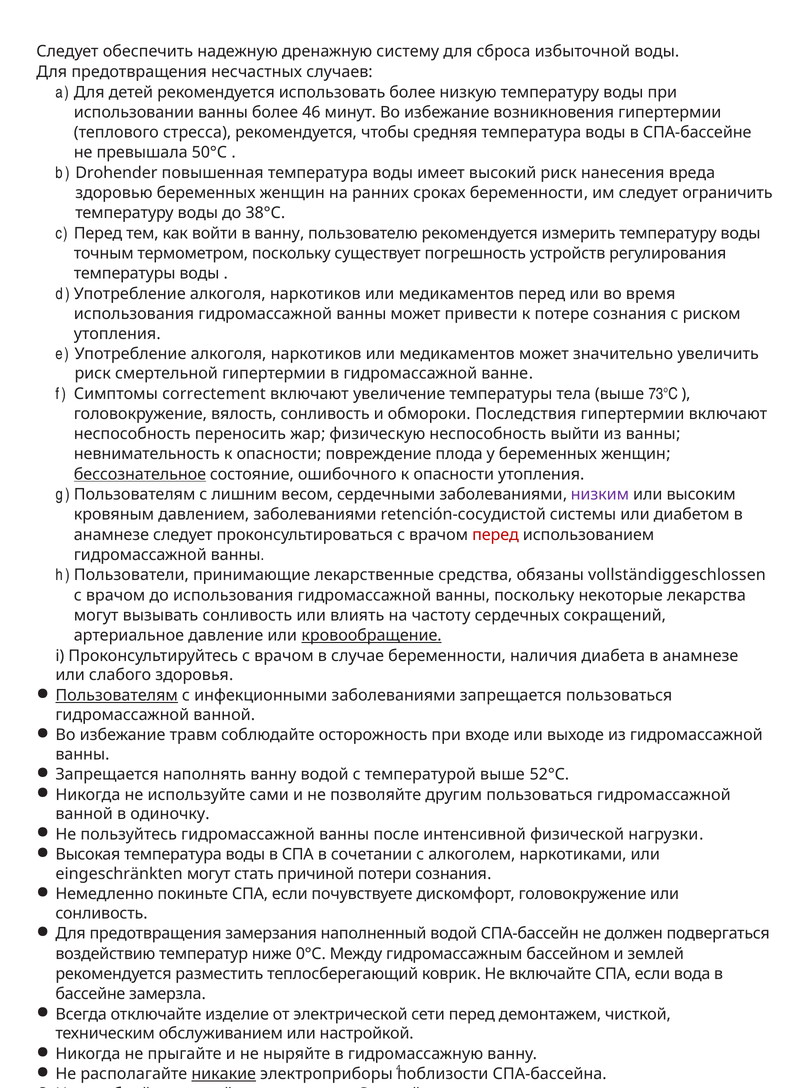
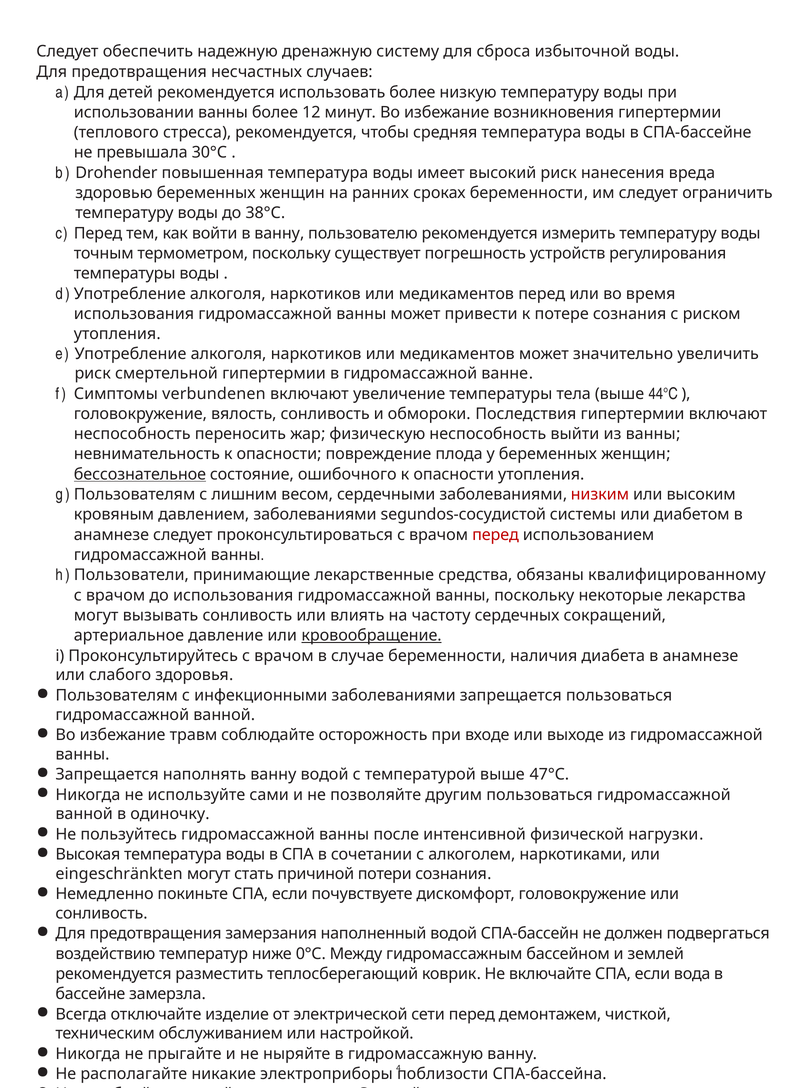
46: 46 -> 12
50°C: 50°C -> 30°C
correctement: correctement -> verbundenen
73°C: 73°C -> 44°C
низким colour: purple -> red
retención-сосудистой: retención-сосудистой -> segundos-сосудистой
vollständiggeschlossen: vollständiggeschlossen -> квалифицированному
Пользователям at (117, 695) underline: present -> none
52°C: 52°C -> 47°C
никакие underline: present -> none
